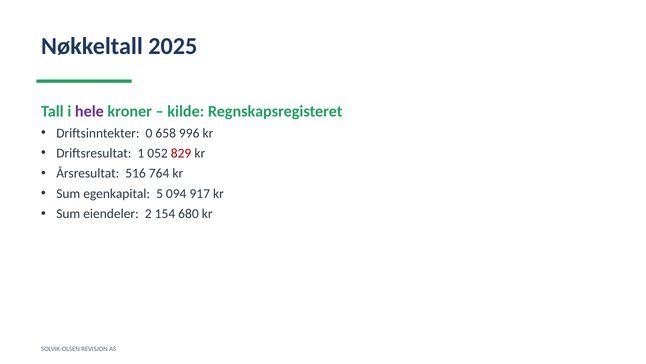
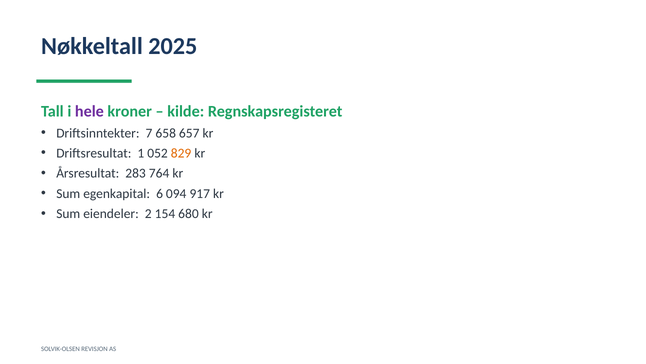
0: 0 -> 7
996: 996 -> 657
829 colour: red -> orange
516: 516 -> 283
5: 5 -> 6
